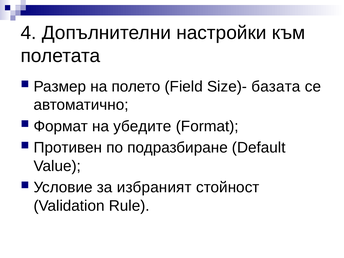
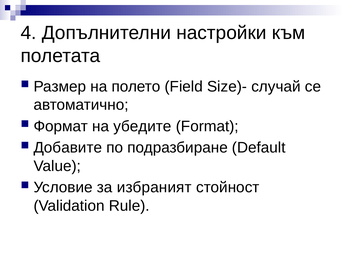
базата: базата -> случай
Противен: Противен -> Добавите
